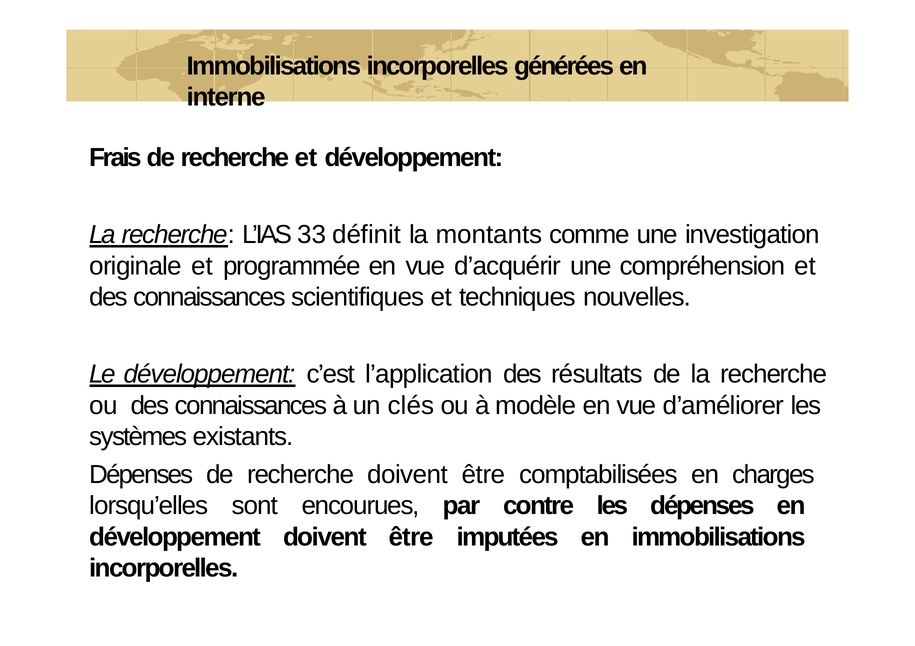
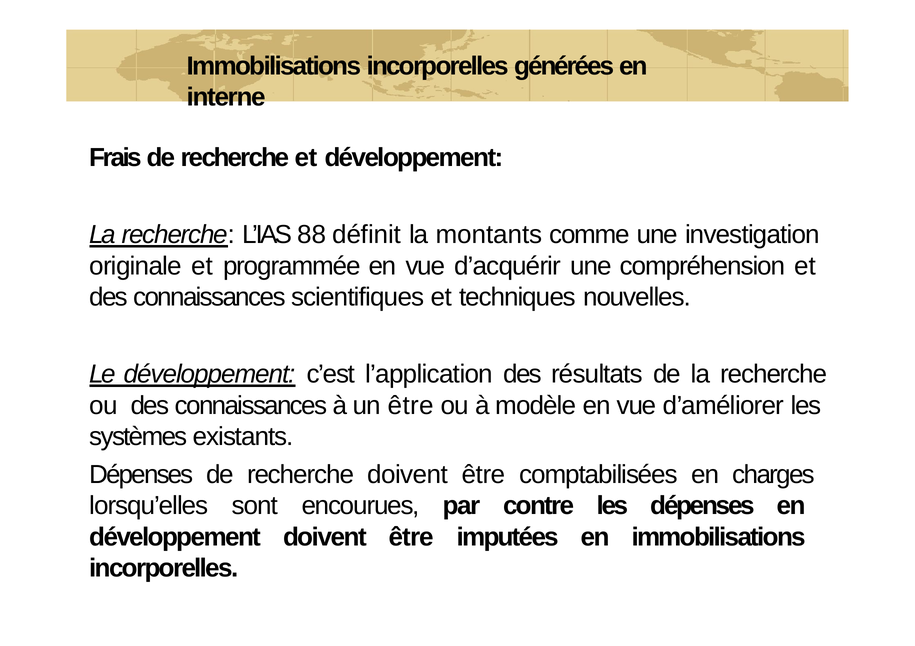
33: 33 -> 88
un clés: clés -> être
